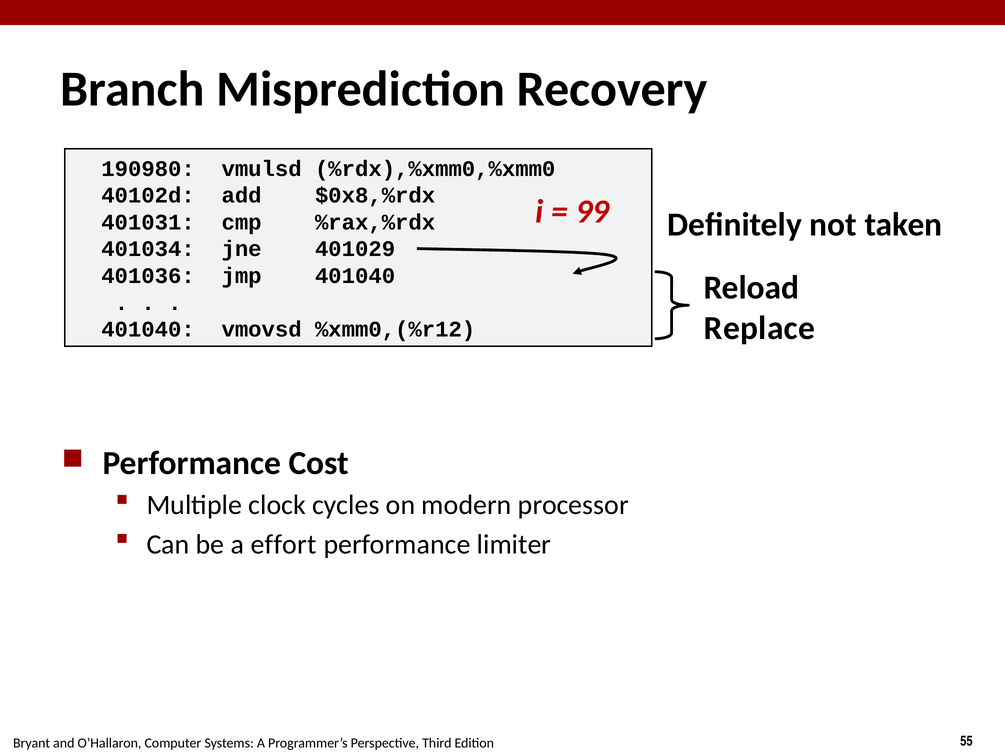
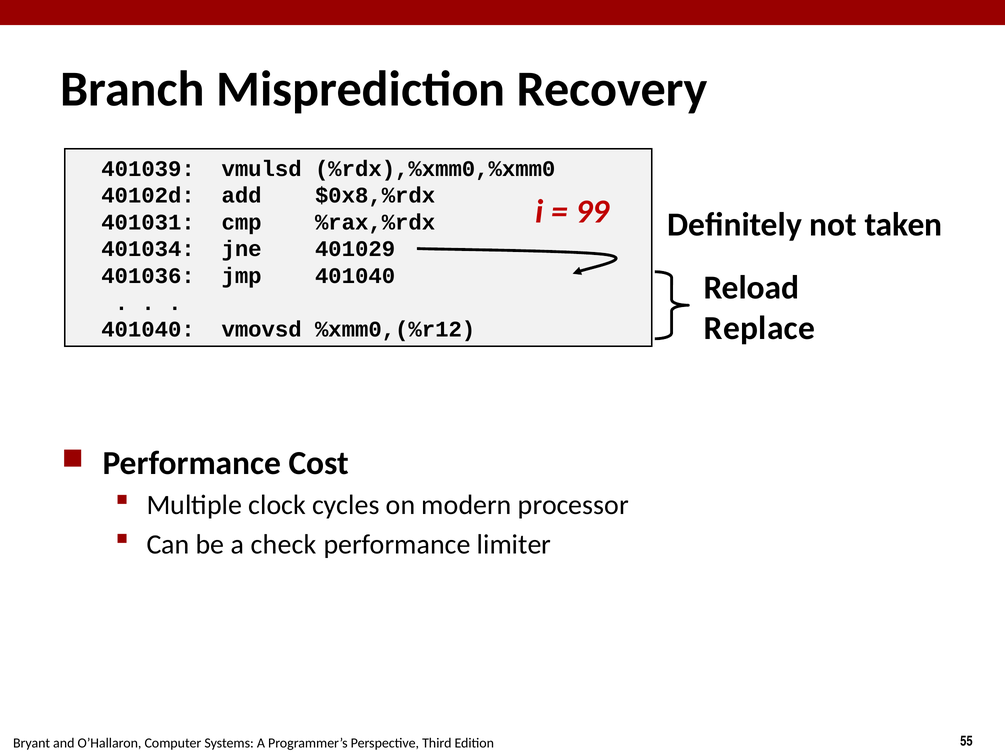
190980: 190980 -> 401039
effort: effort -> check
